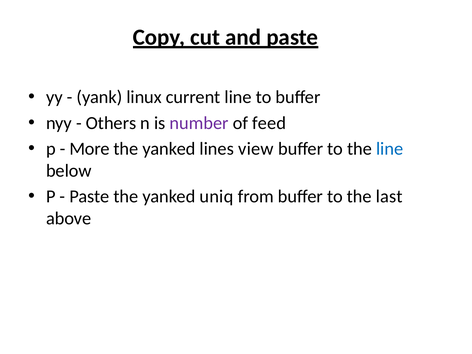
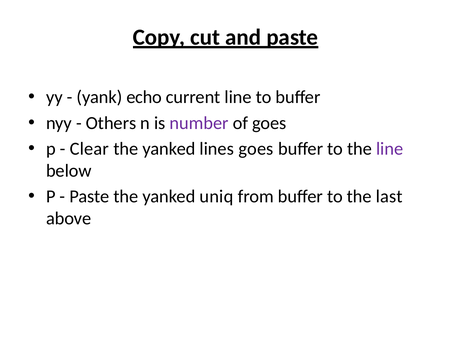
linux: linux -> echo
of feed: feed -> goes
More: More -> Clear
lines view: view -> goes
line at (390, 149) colour: blue -> purple
